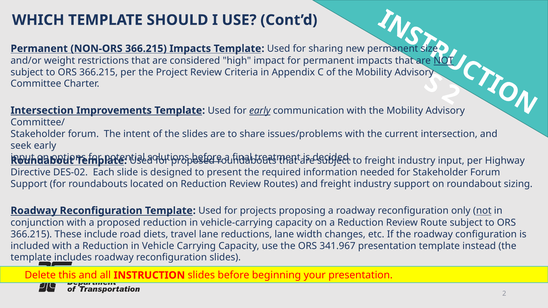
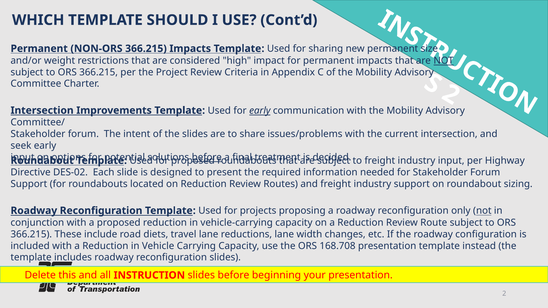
341.967: 341.967 -> 168.708
